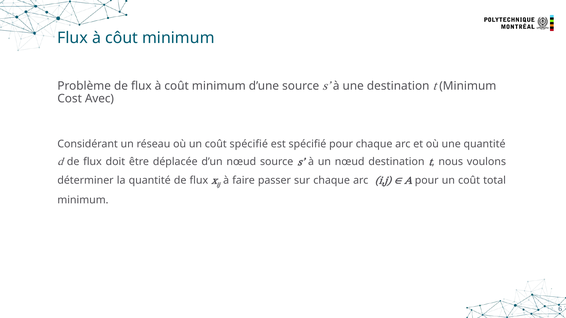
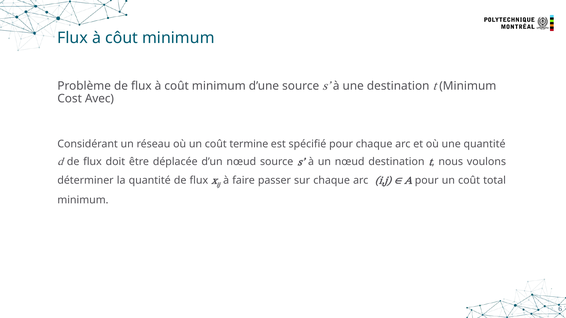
coût spécifié: spécifié -> termine
